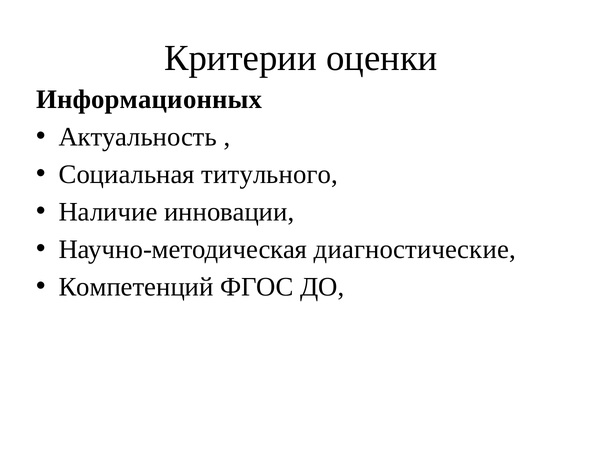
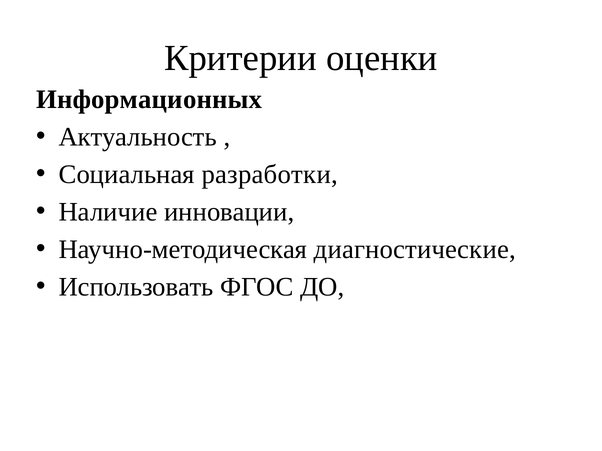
титульного: титульного -> разработки
Компетенций: Компетенций -> Использовать
